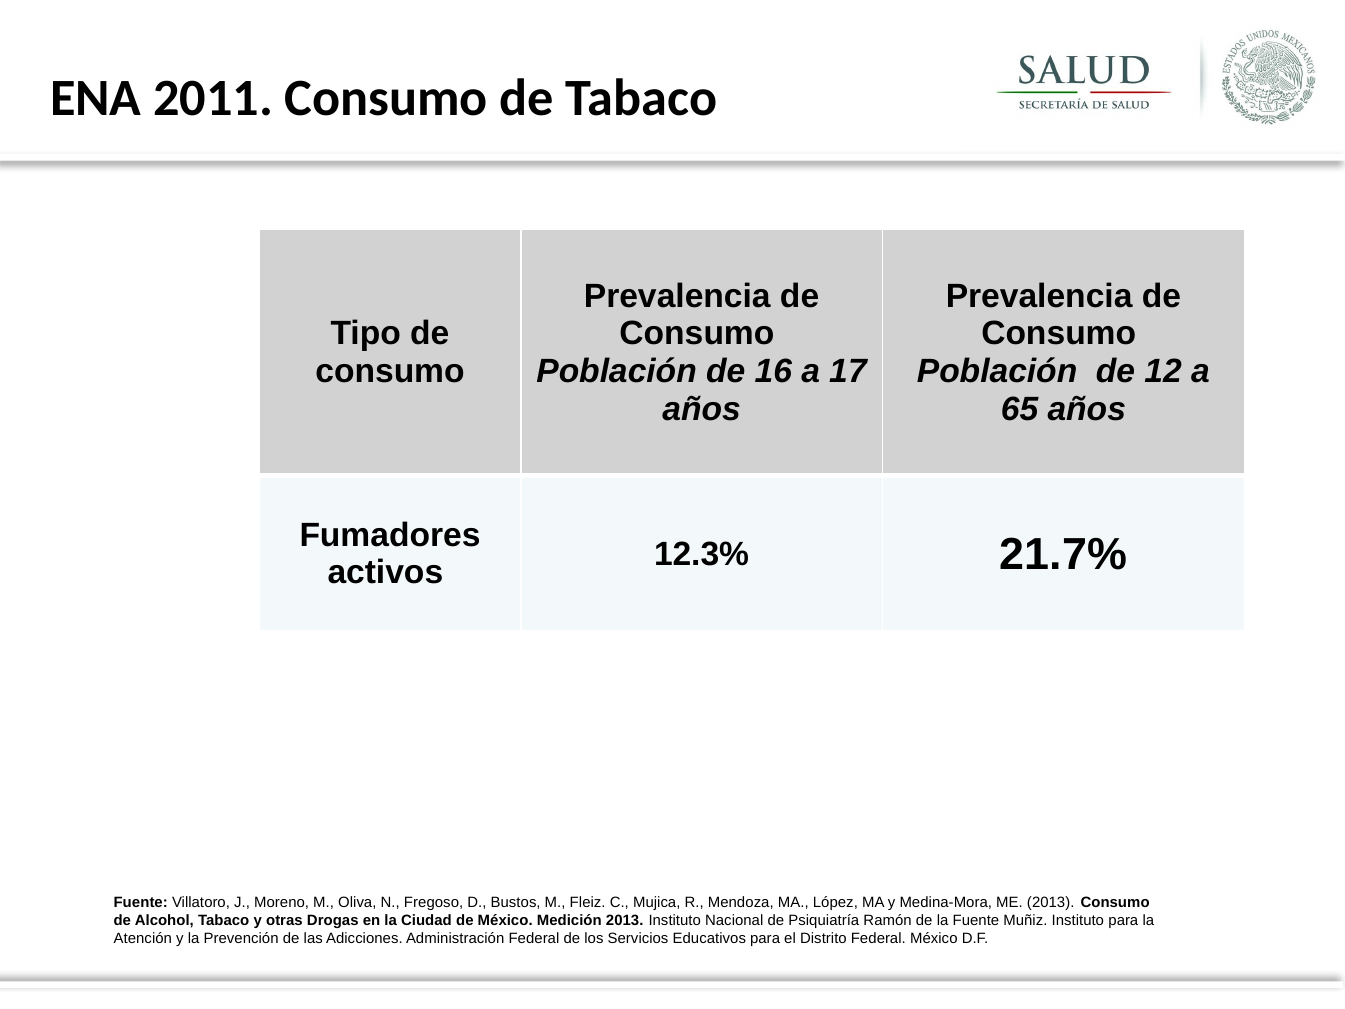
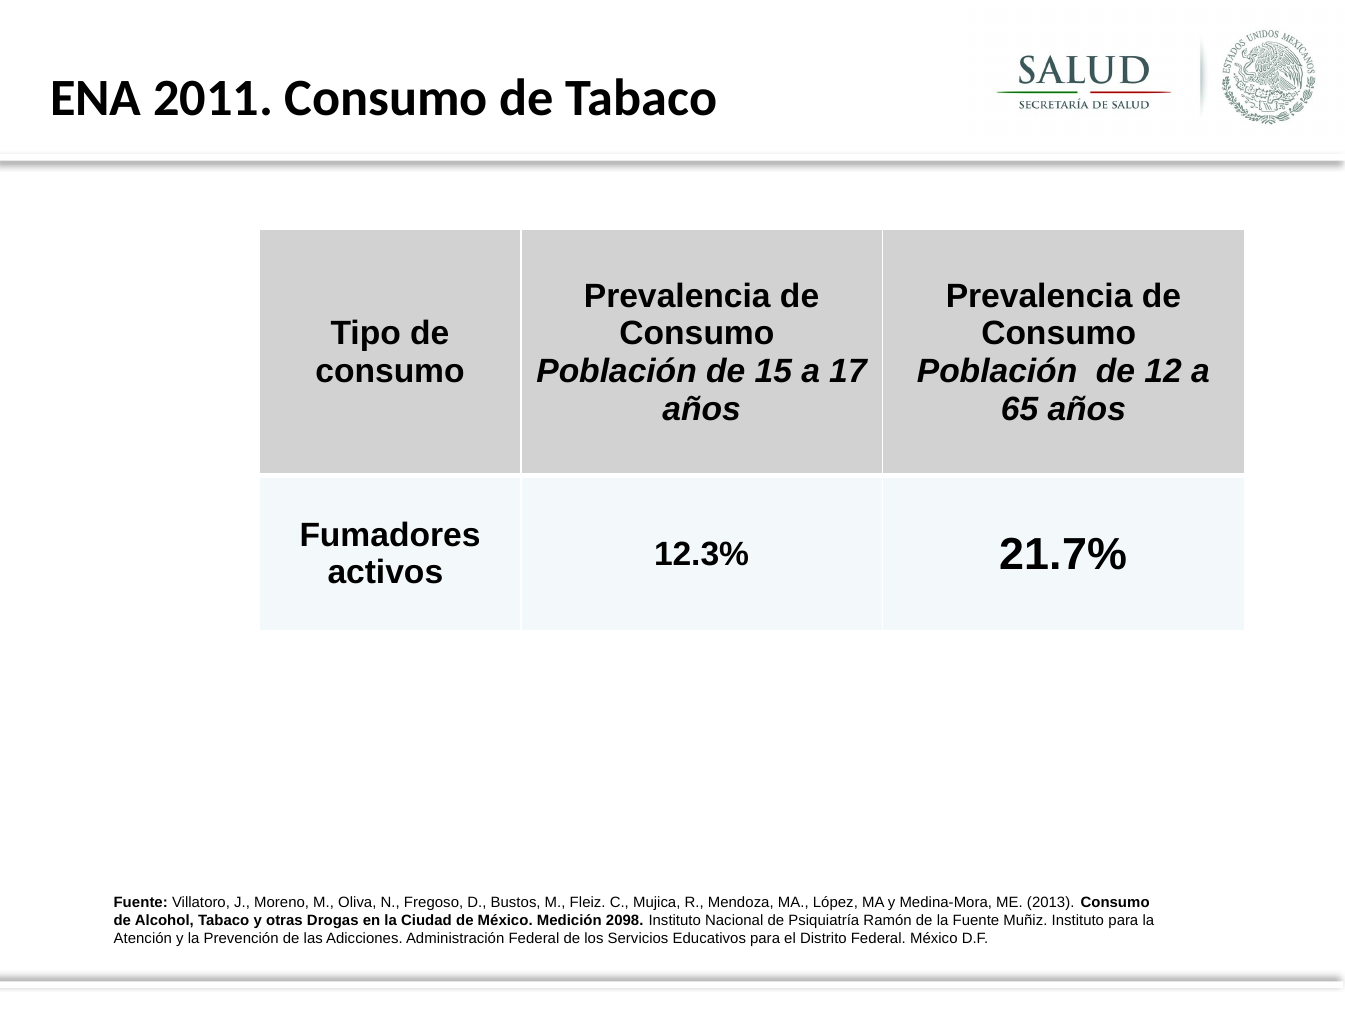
16: 16 -> 15
Medición 2013: 2013 -> 2098
